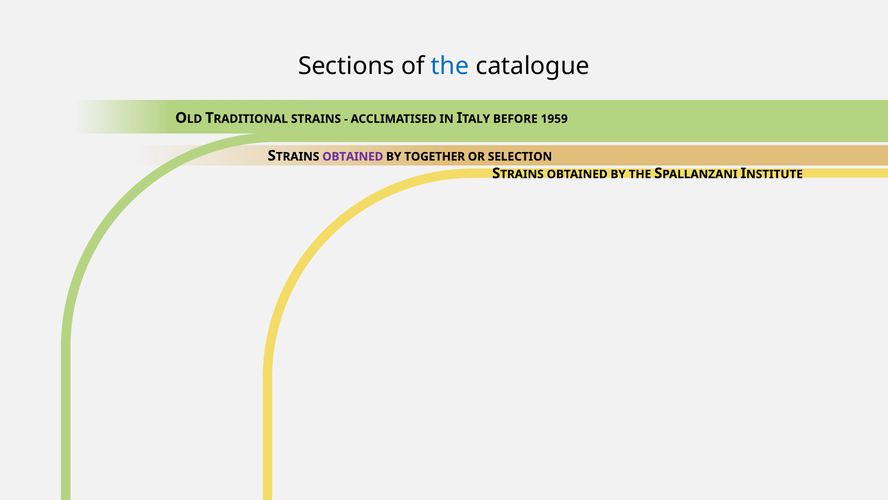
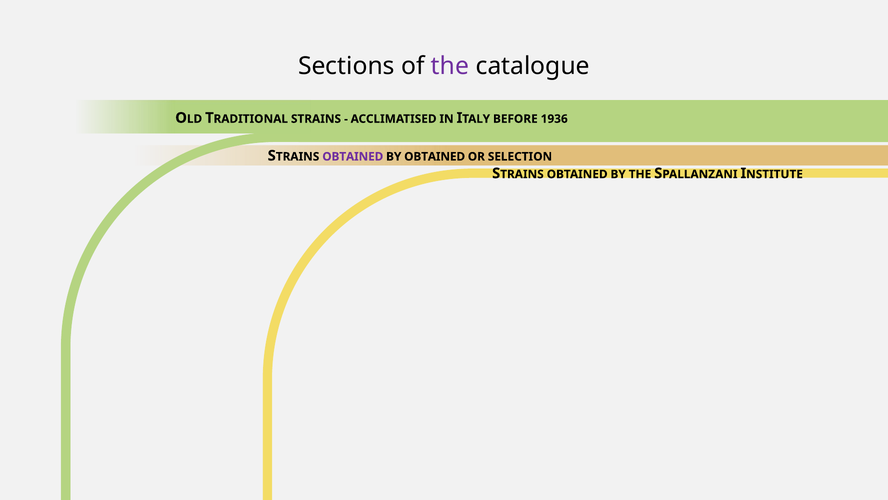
the at (450, 66) colour: blue -> purple
1959: 1959 -> 1936
BY TOGETHER: TOGETHER -> OBTAINED
